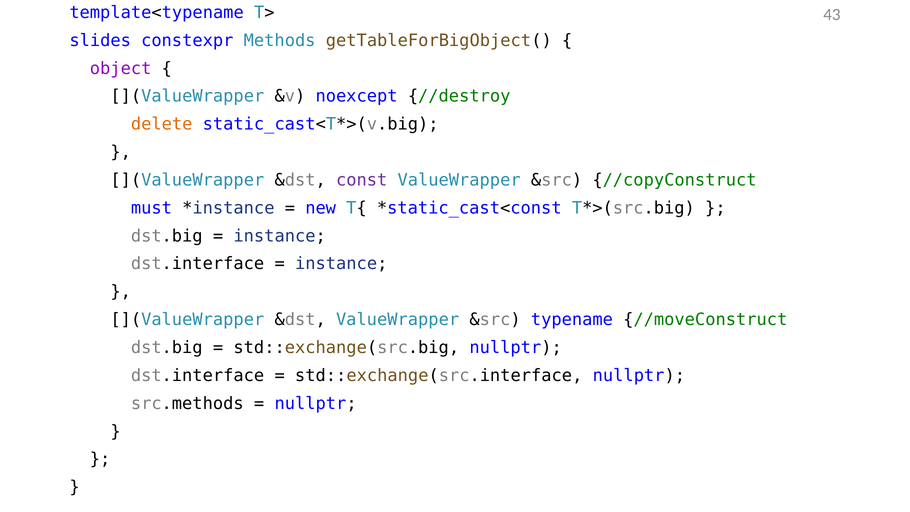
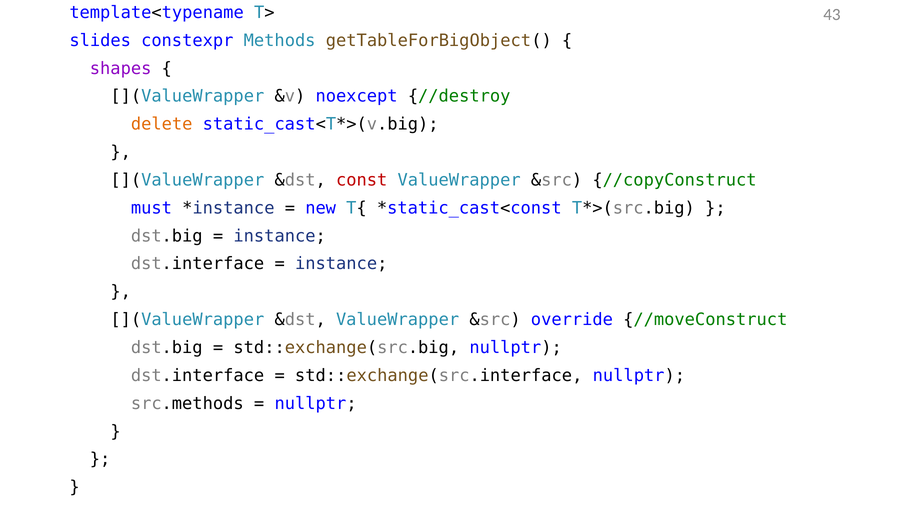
object: object -> shapes
const colour: purple -> red
typename: typename -> override
